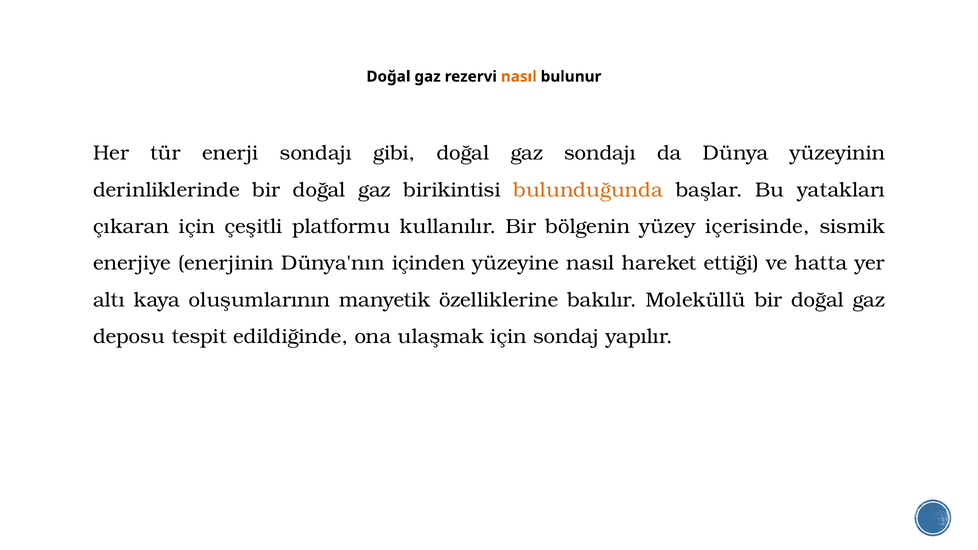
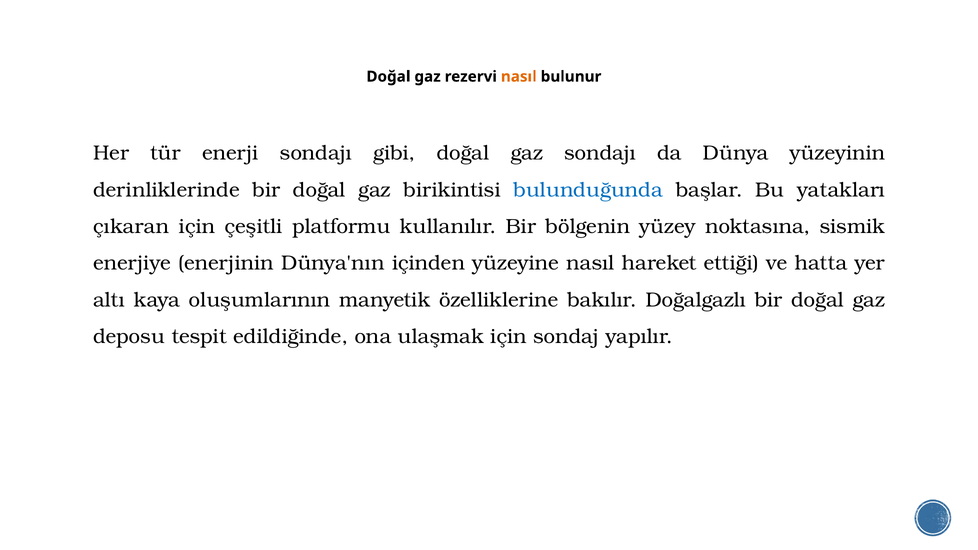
bulunduğunda colour: orange -> blue
içerisinde: içerisinde -> noktasına
Moleküllü: Moleküllü -> Doğalgazlı
